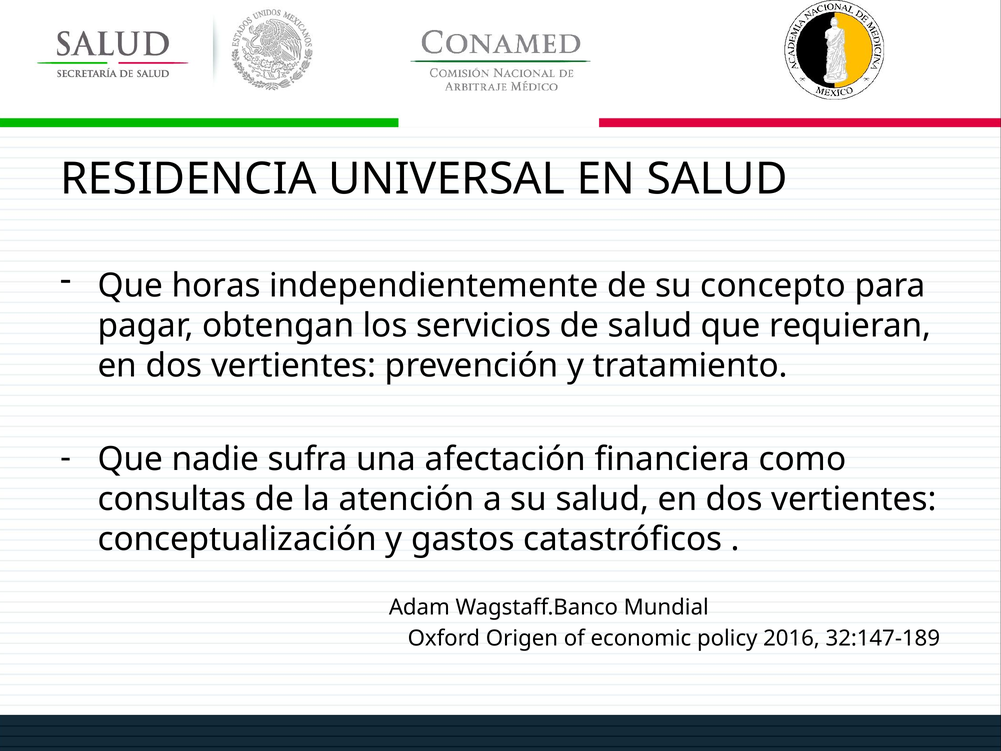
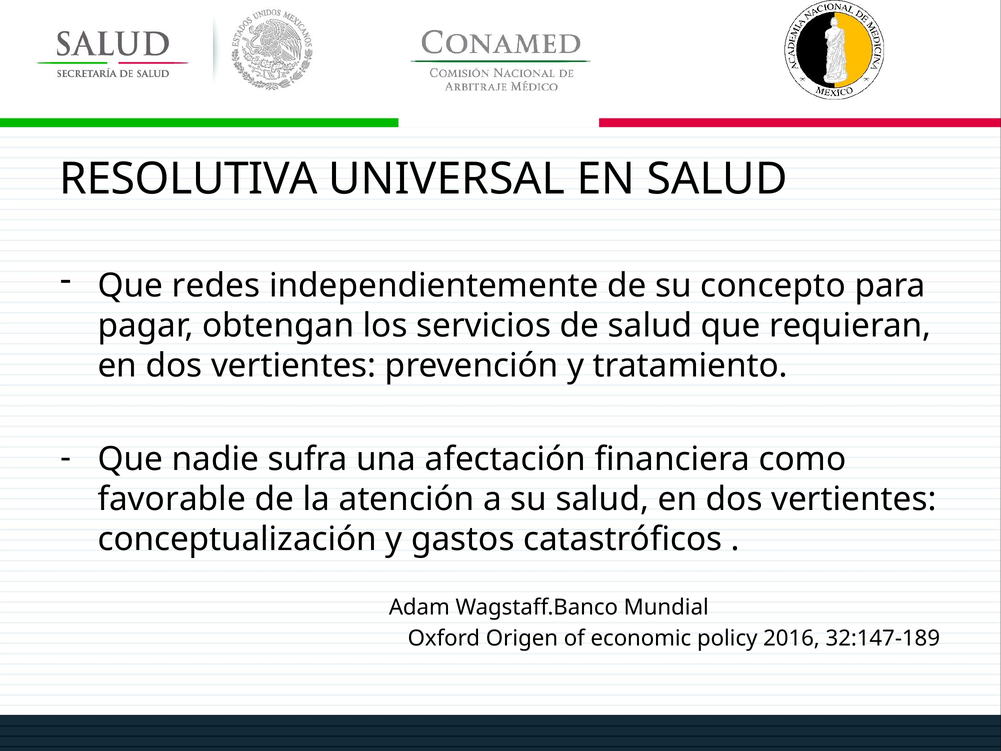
RESIDENCIA: RESIDENCIA -> RESOLUTIVA
horas: horas -> redes
consultas: consultas -> favorable
